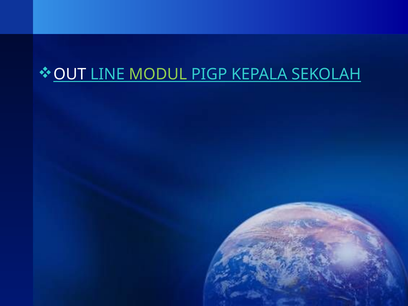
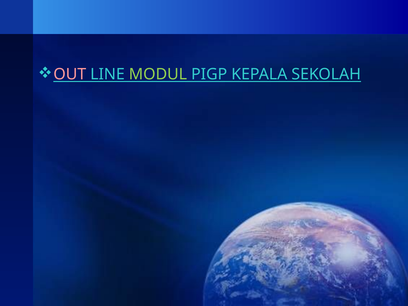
OUT colour: white -> pink
